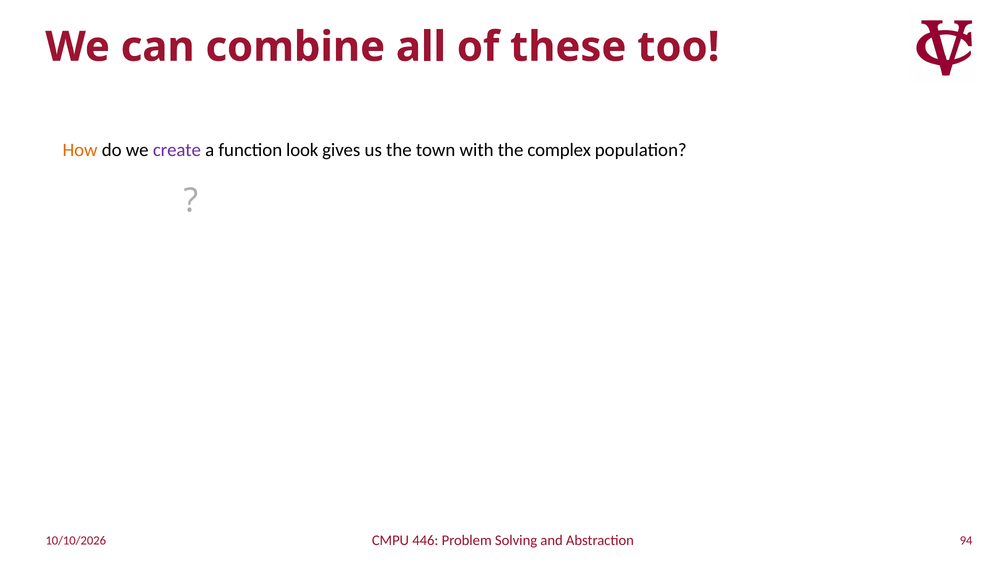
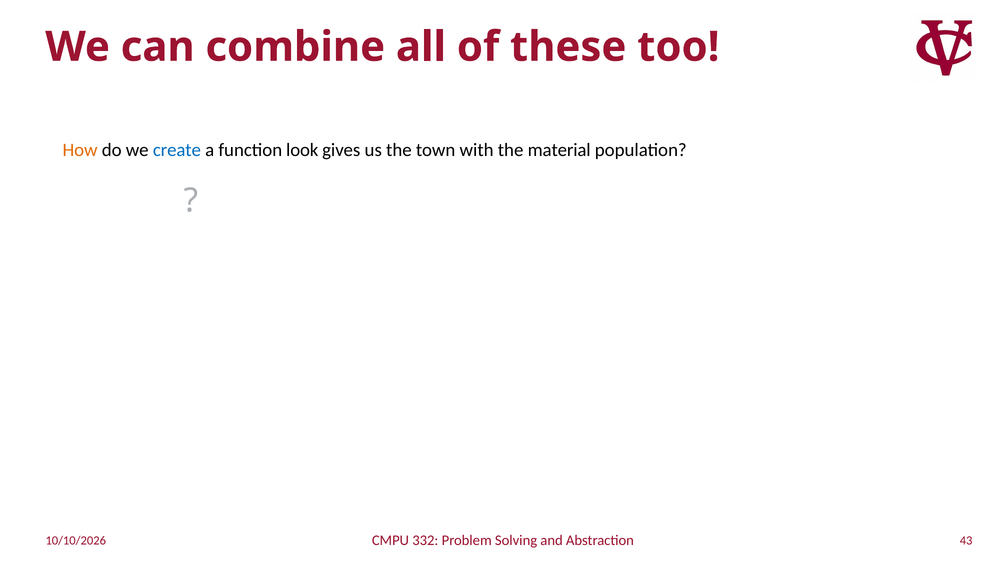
create colour: purple -> blue
complex: complex -> material
446: 446 -> 332
94: 94 -> 43
